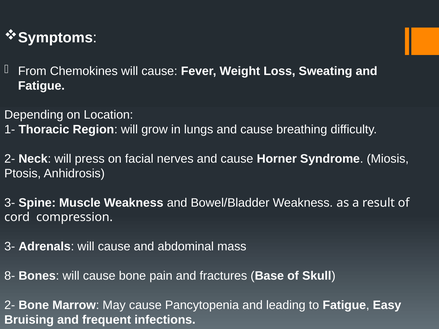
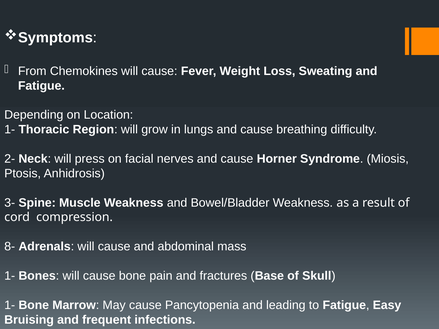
3- at (10, 247): 3- -> 8-
8- at (10, 276): 8- -> 1-
2- at (10, 305): 2- -> 1-
